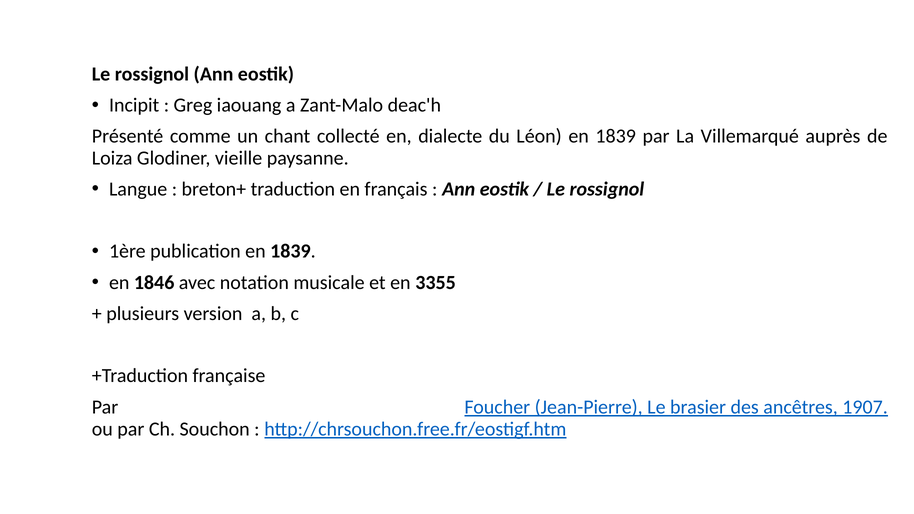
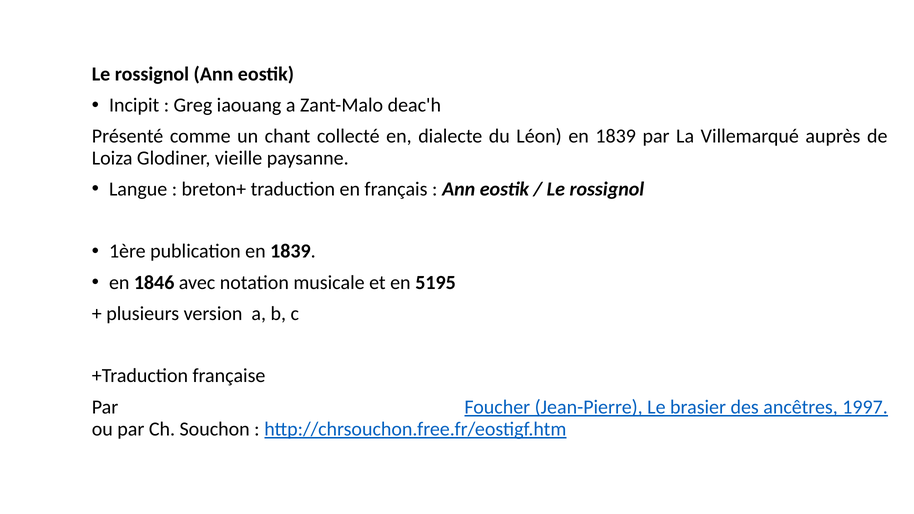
3355: 3355 -> 5195
1907: 1907 -> 1997
